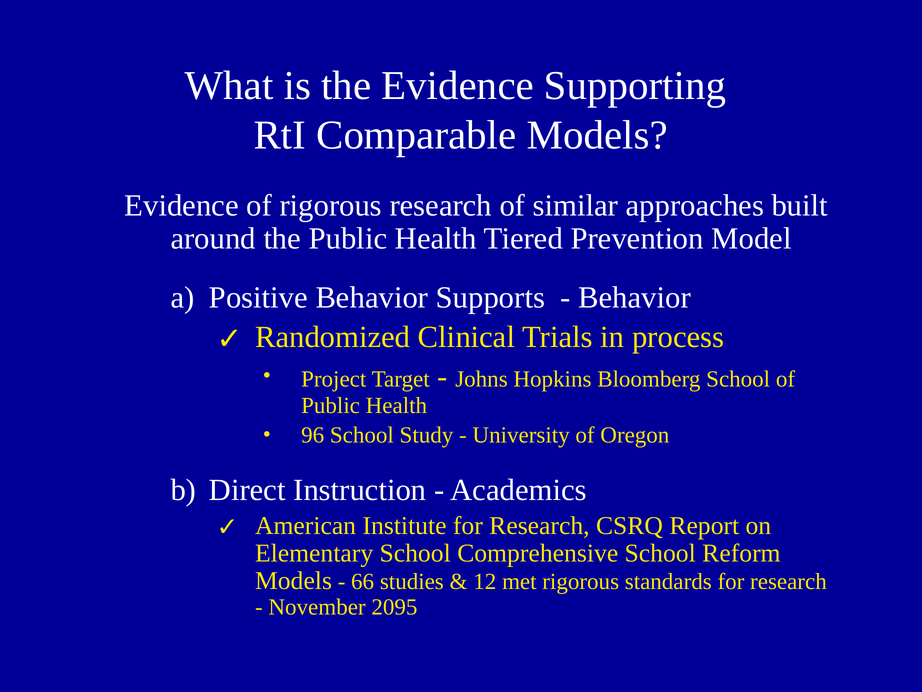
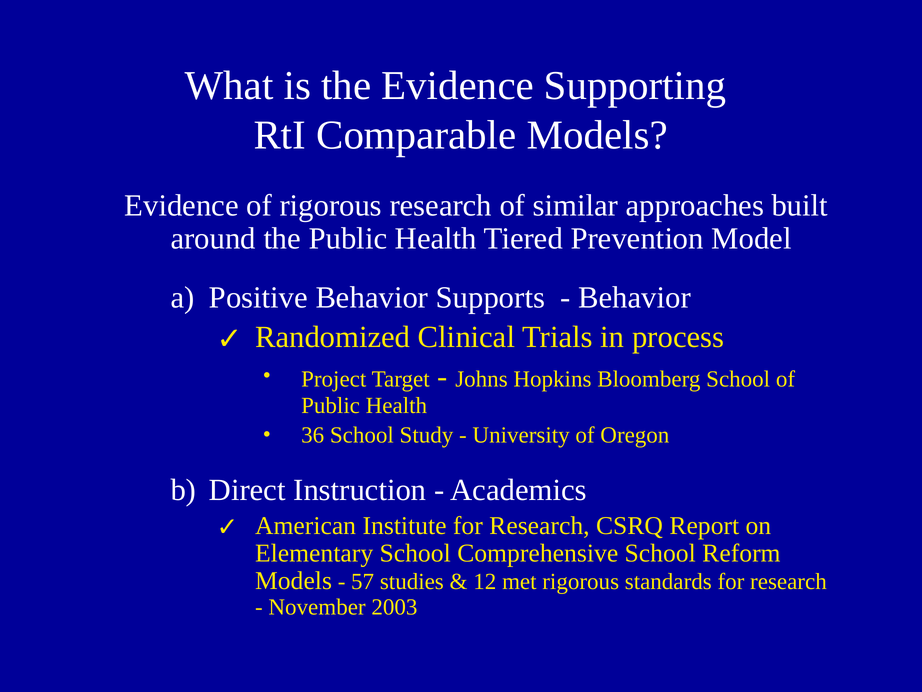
96: 96 -> 36
66: 66 -> 57
2095: 2095 -> 2003
